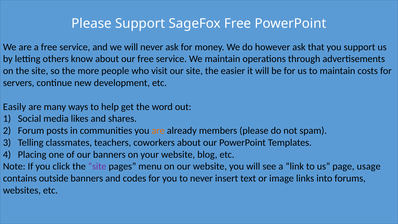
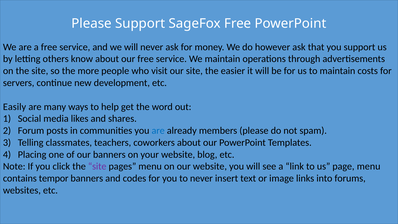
are at (158, 131) colour: orange -> blue
page usage: usage -> menu
outside: outside -> tempor
